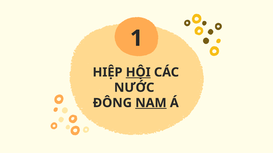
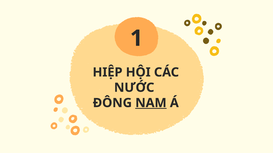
HỘI underline: present -> none
